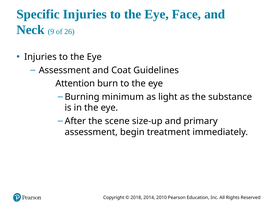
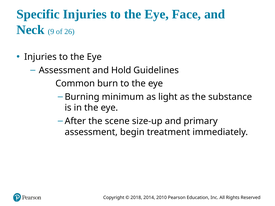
Coat: Coat -> Hold
Attention: Attention -> Common
